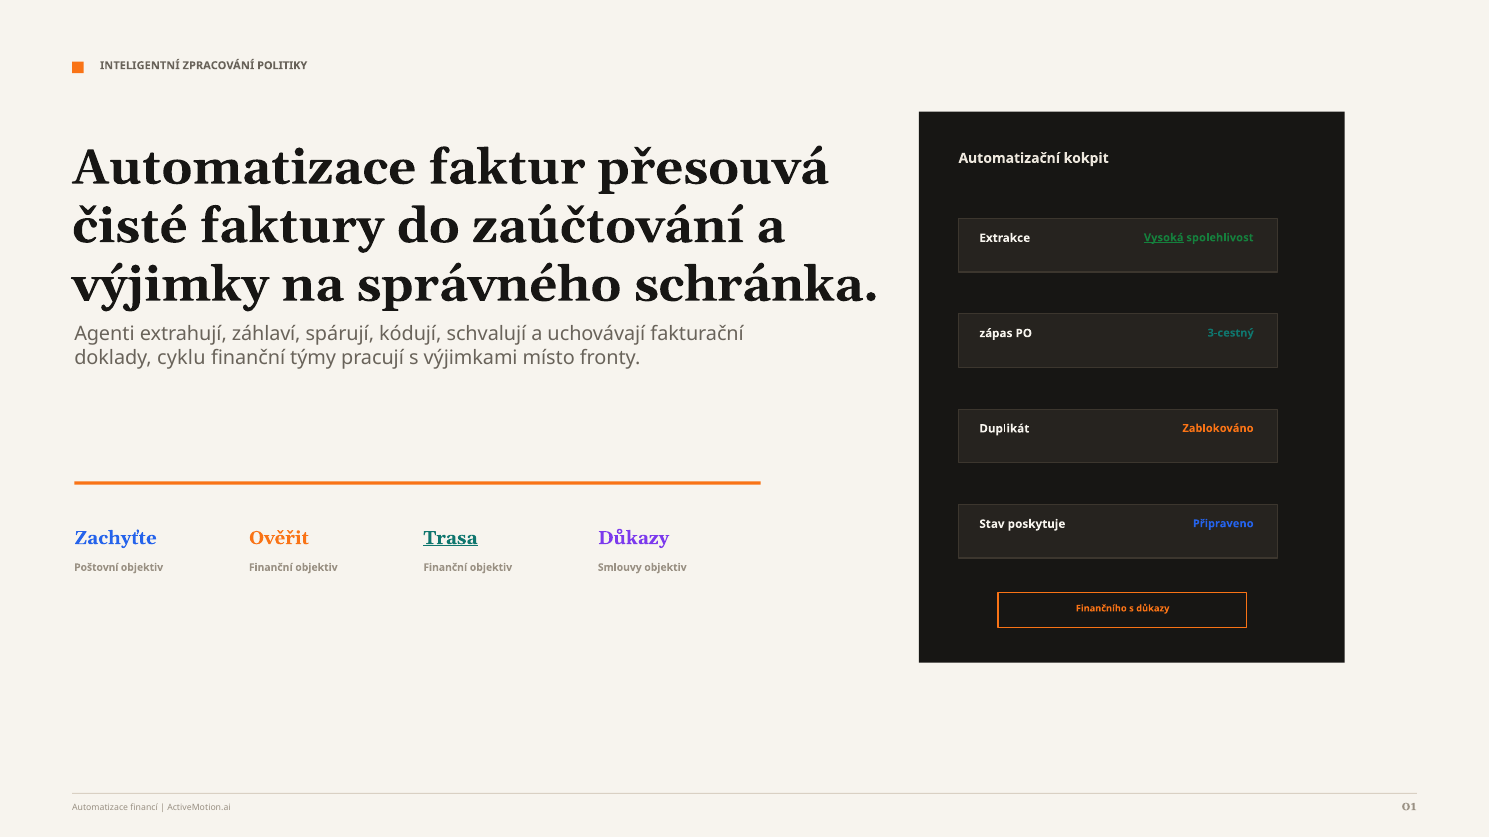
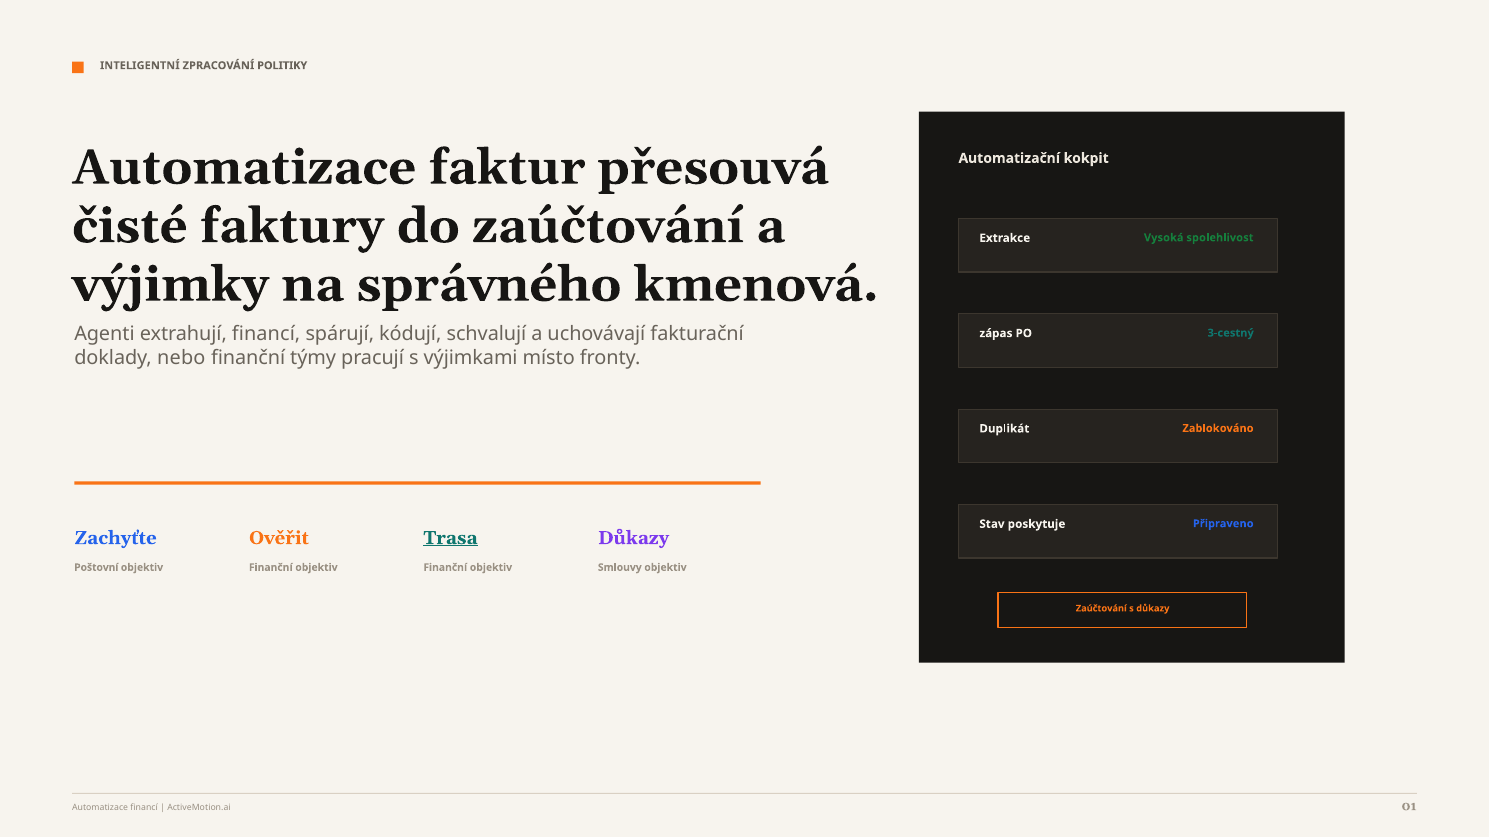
Vysoká underline: present -> none
schránka: schránka -> kmenová
extrahují záhlaví: záhlaví -> financí
cyklu: cyklu -> nebo
Finančního at (1101, 609): Finančního -> Zaúčtování
